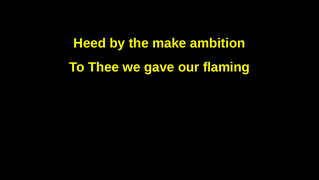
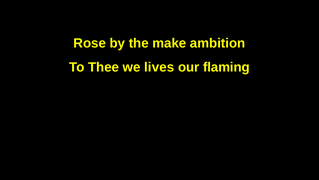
Heed: Heed -> Rose
gave: gave -> lives
